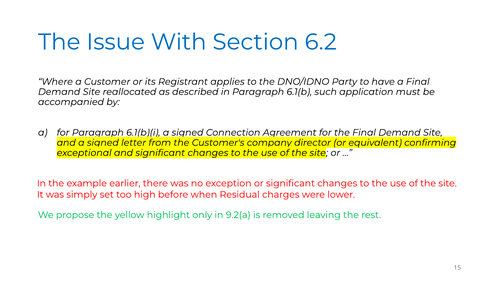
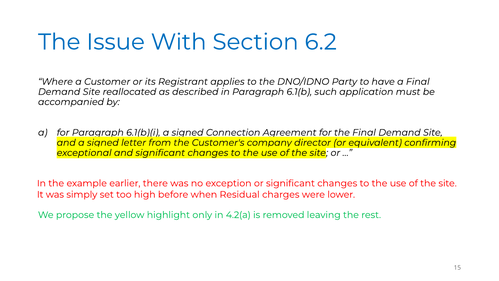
9.2(a: 9.2(a -> 4.2(a
